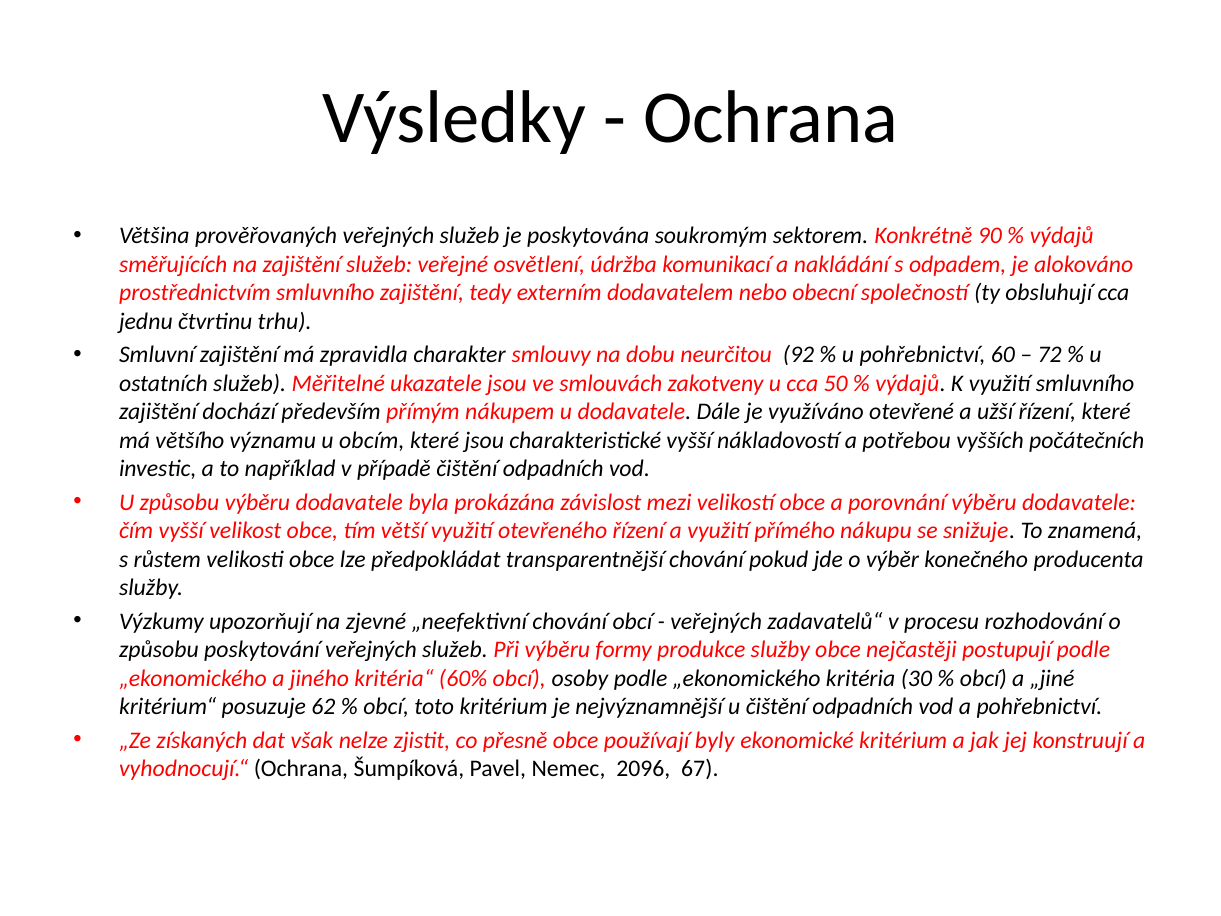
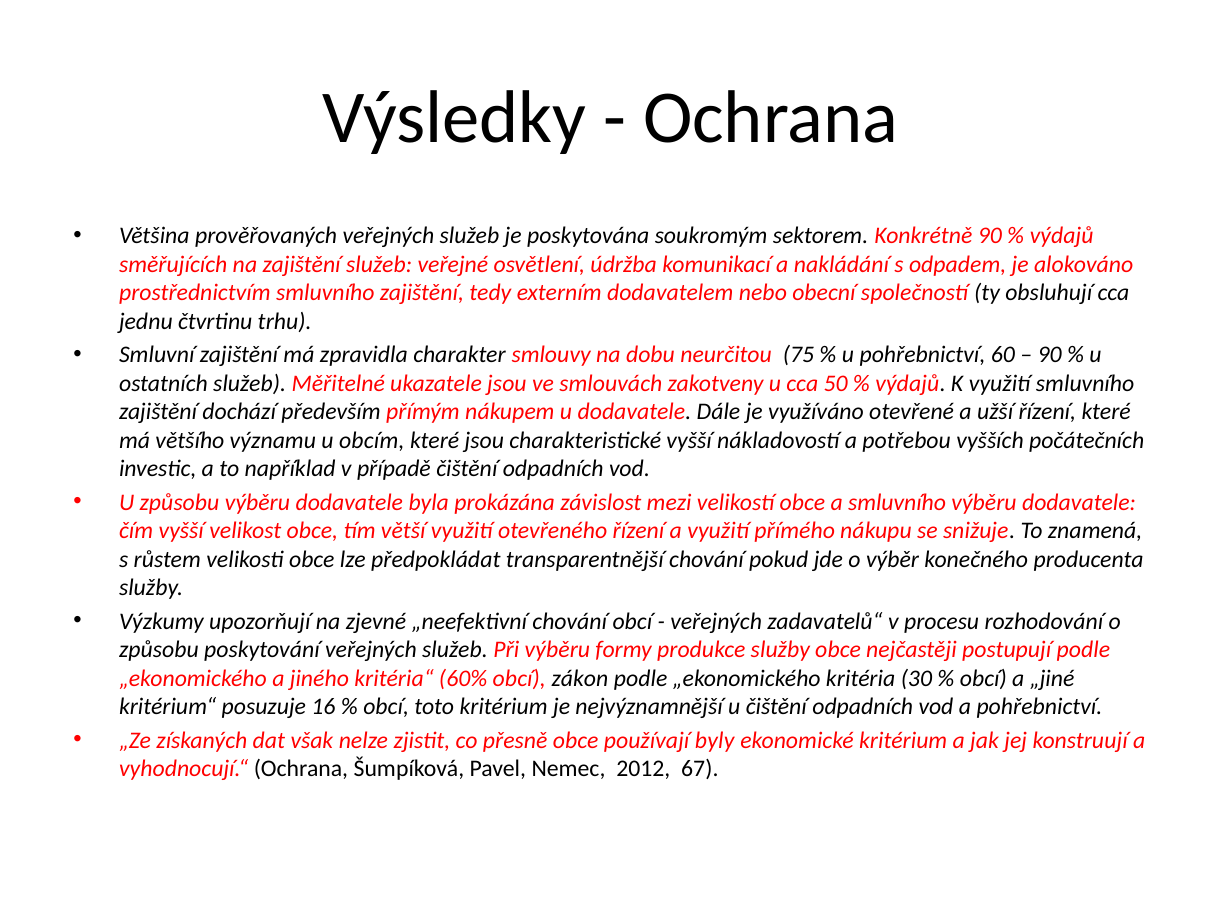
92: 92 -> 75
72 at (1050, 355): 72 -> 90
a porovnání: porovnání -> smluvního
osoby: osoby -> zákon
62: 62 -> 16
2096: 2096 -> 2012
